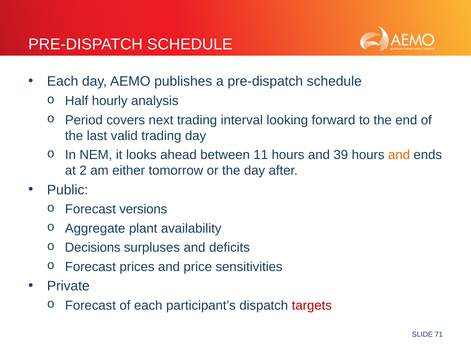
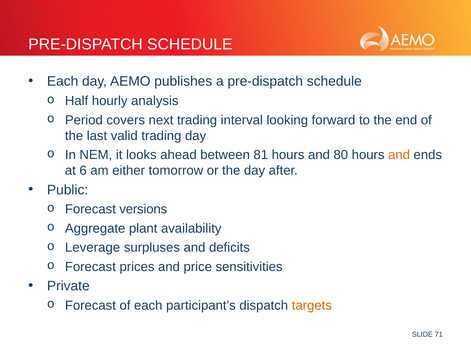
11: 11 -> 81
39: 39 -> 80
2: 2 -> 6
Decisions: Decisions -> Leverage
targets colour: red -> orange
